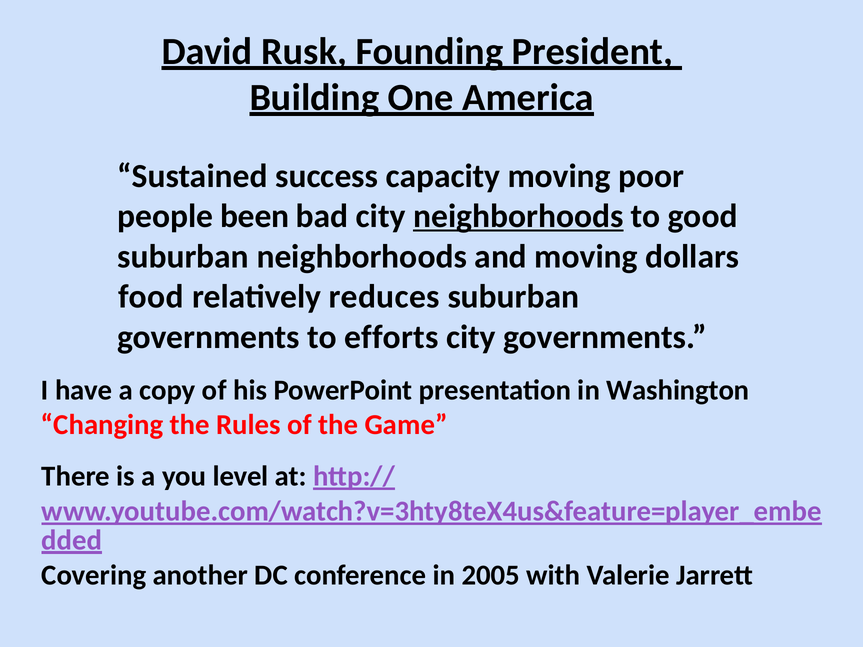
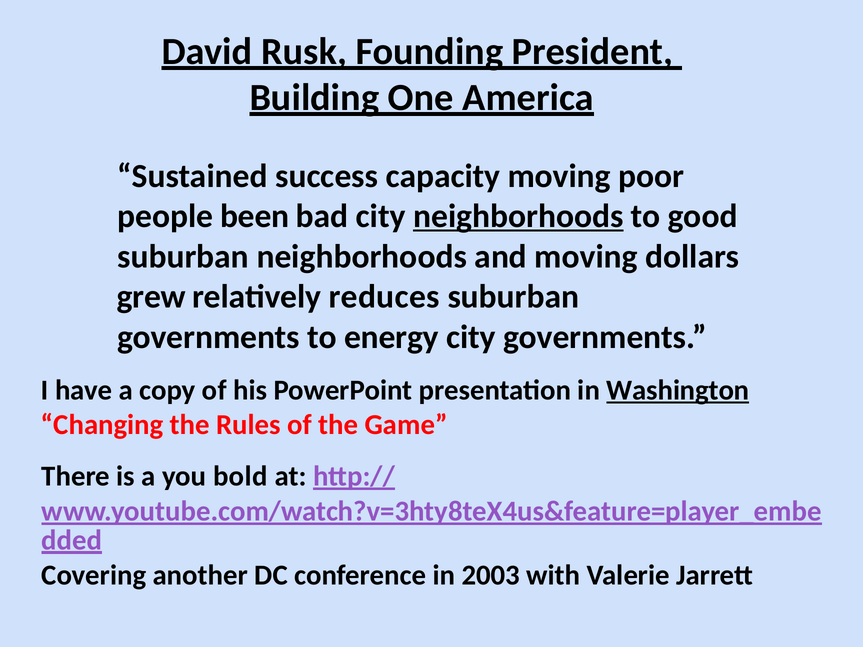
food: food -> grew
efforts: efforts -> energy
Washington underline: none -> present
level: level -> bold
2005: 2005 -> 2003
